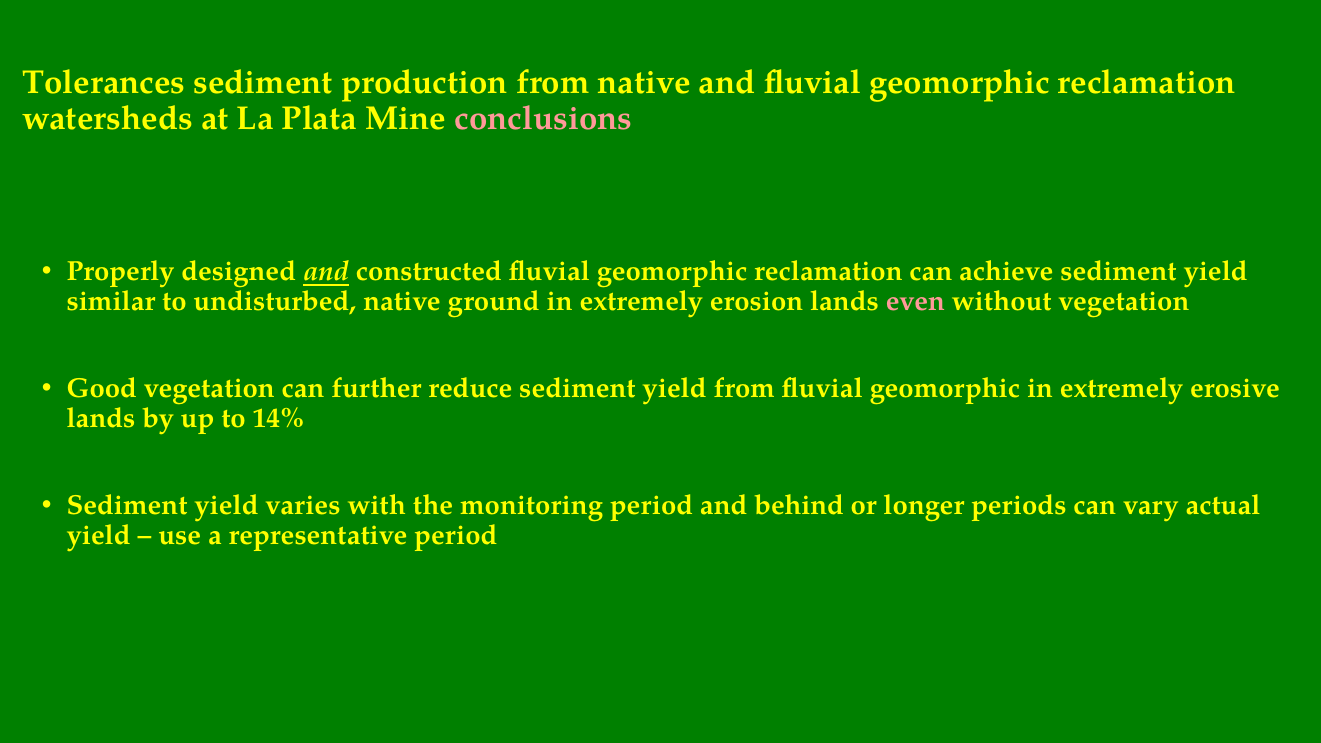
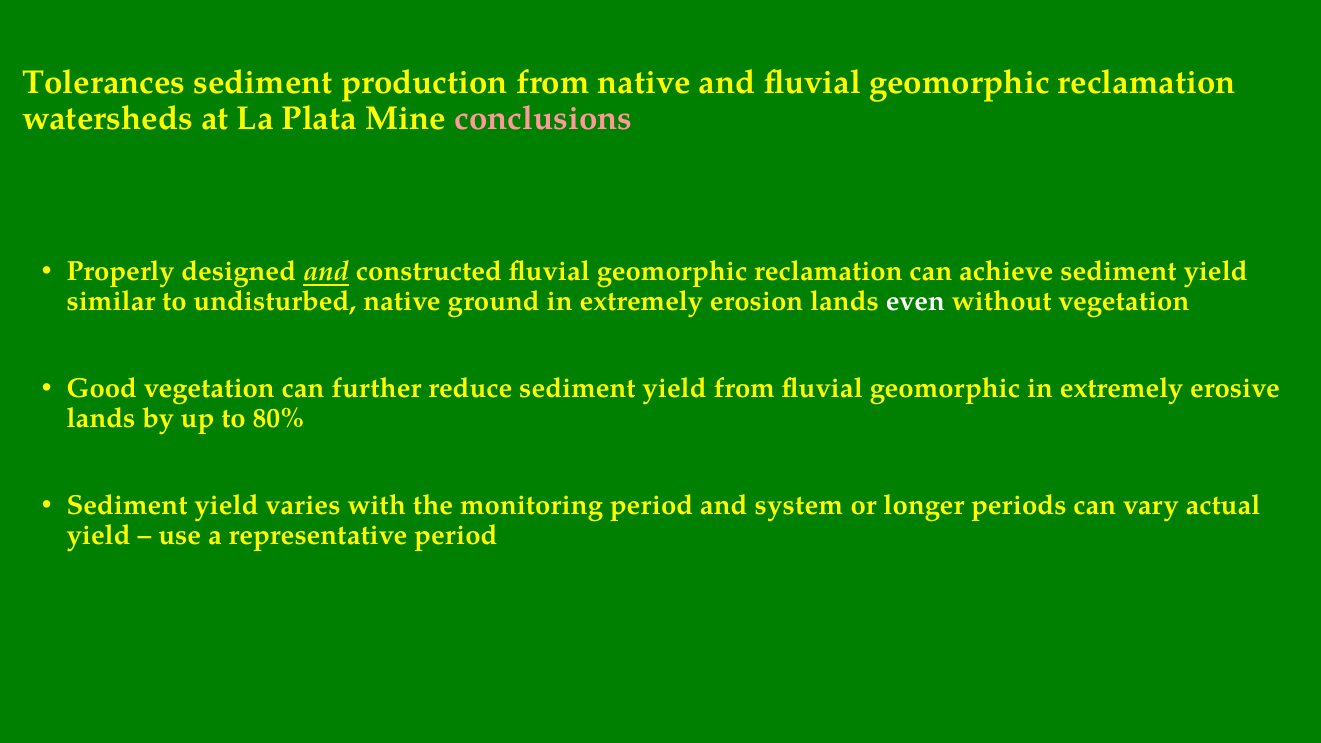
even colour: pink -> white
14%: 14% -> 80%
behind: behind -> system
